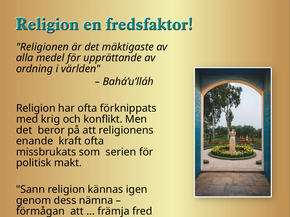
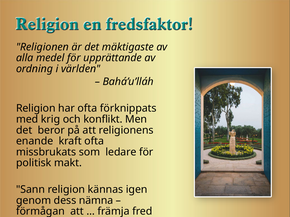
serien: serien -> ledare
